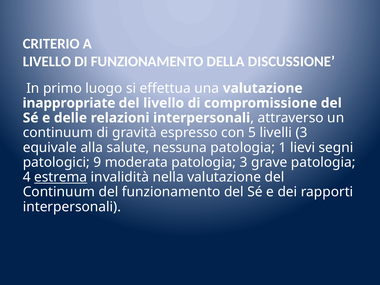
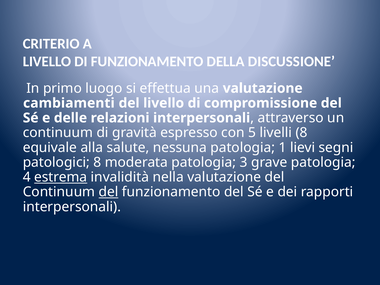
inappropriate: inappropriate -> cambiamenti
livelli 3: 3 -> 8
patologici 9: 9 -> 8
del at (108, 192) underline: none -> present
